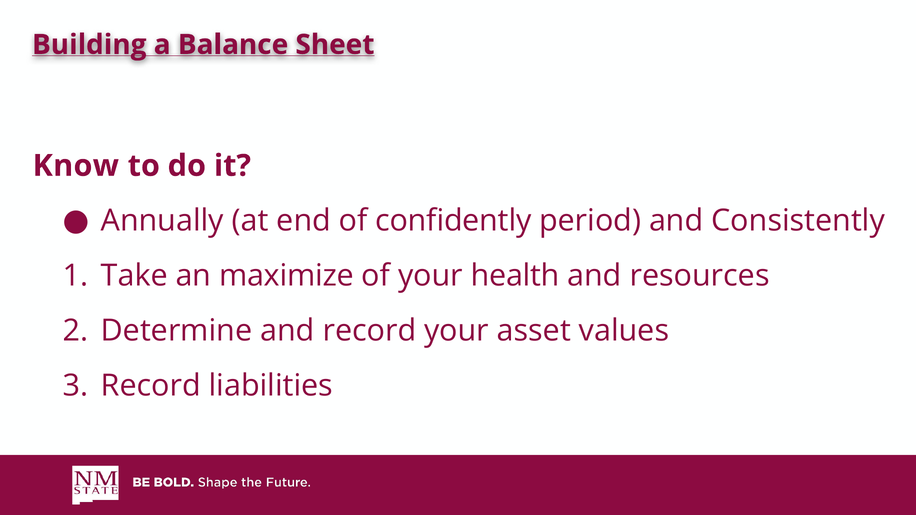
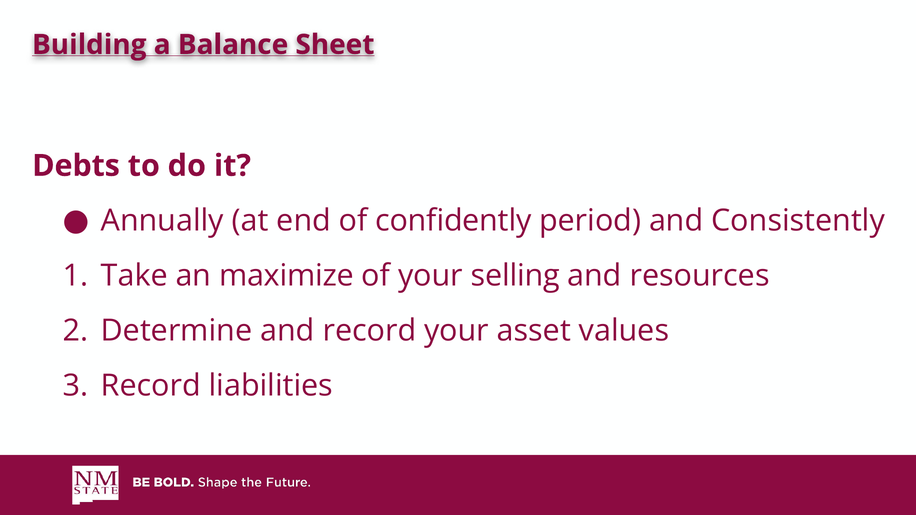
Know: Know -> Debts
health: health -> selling
